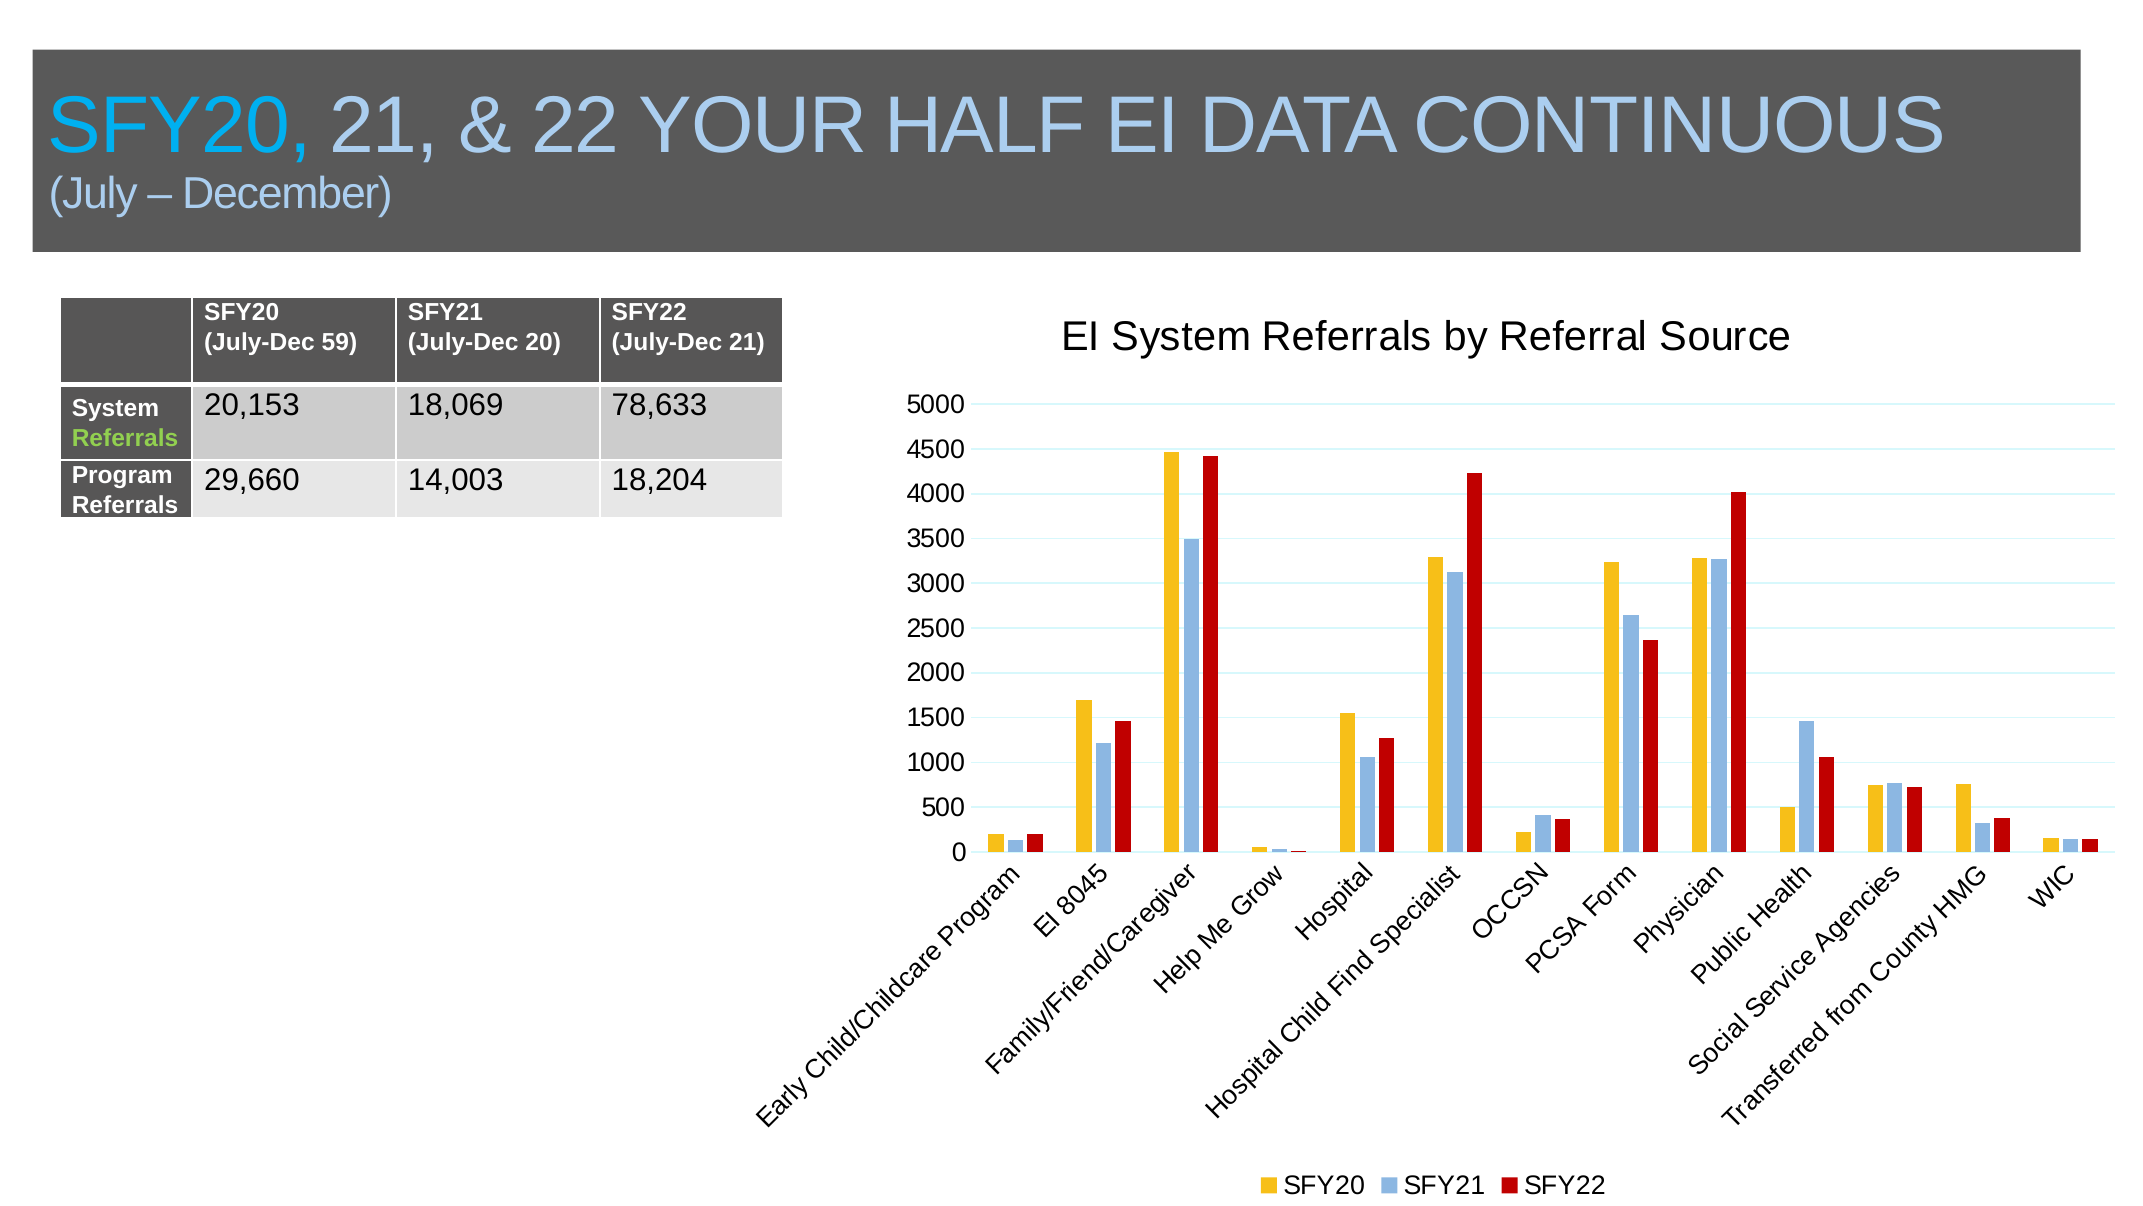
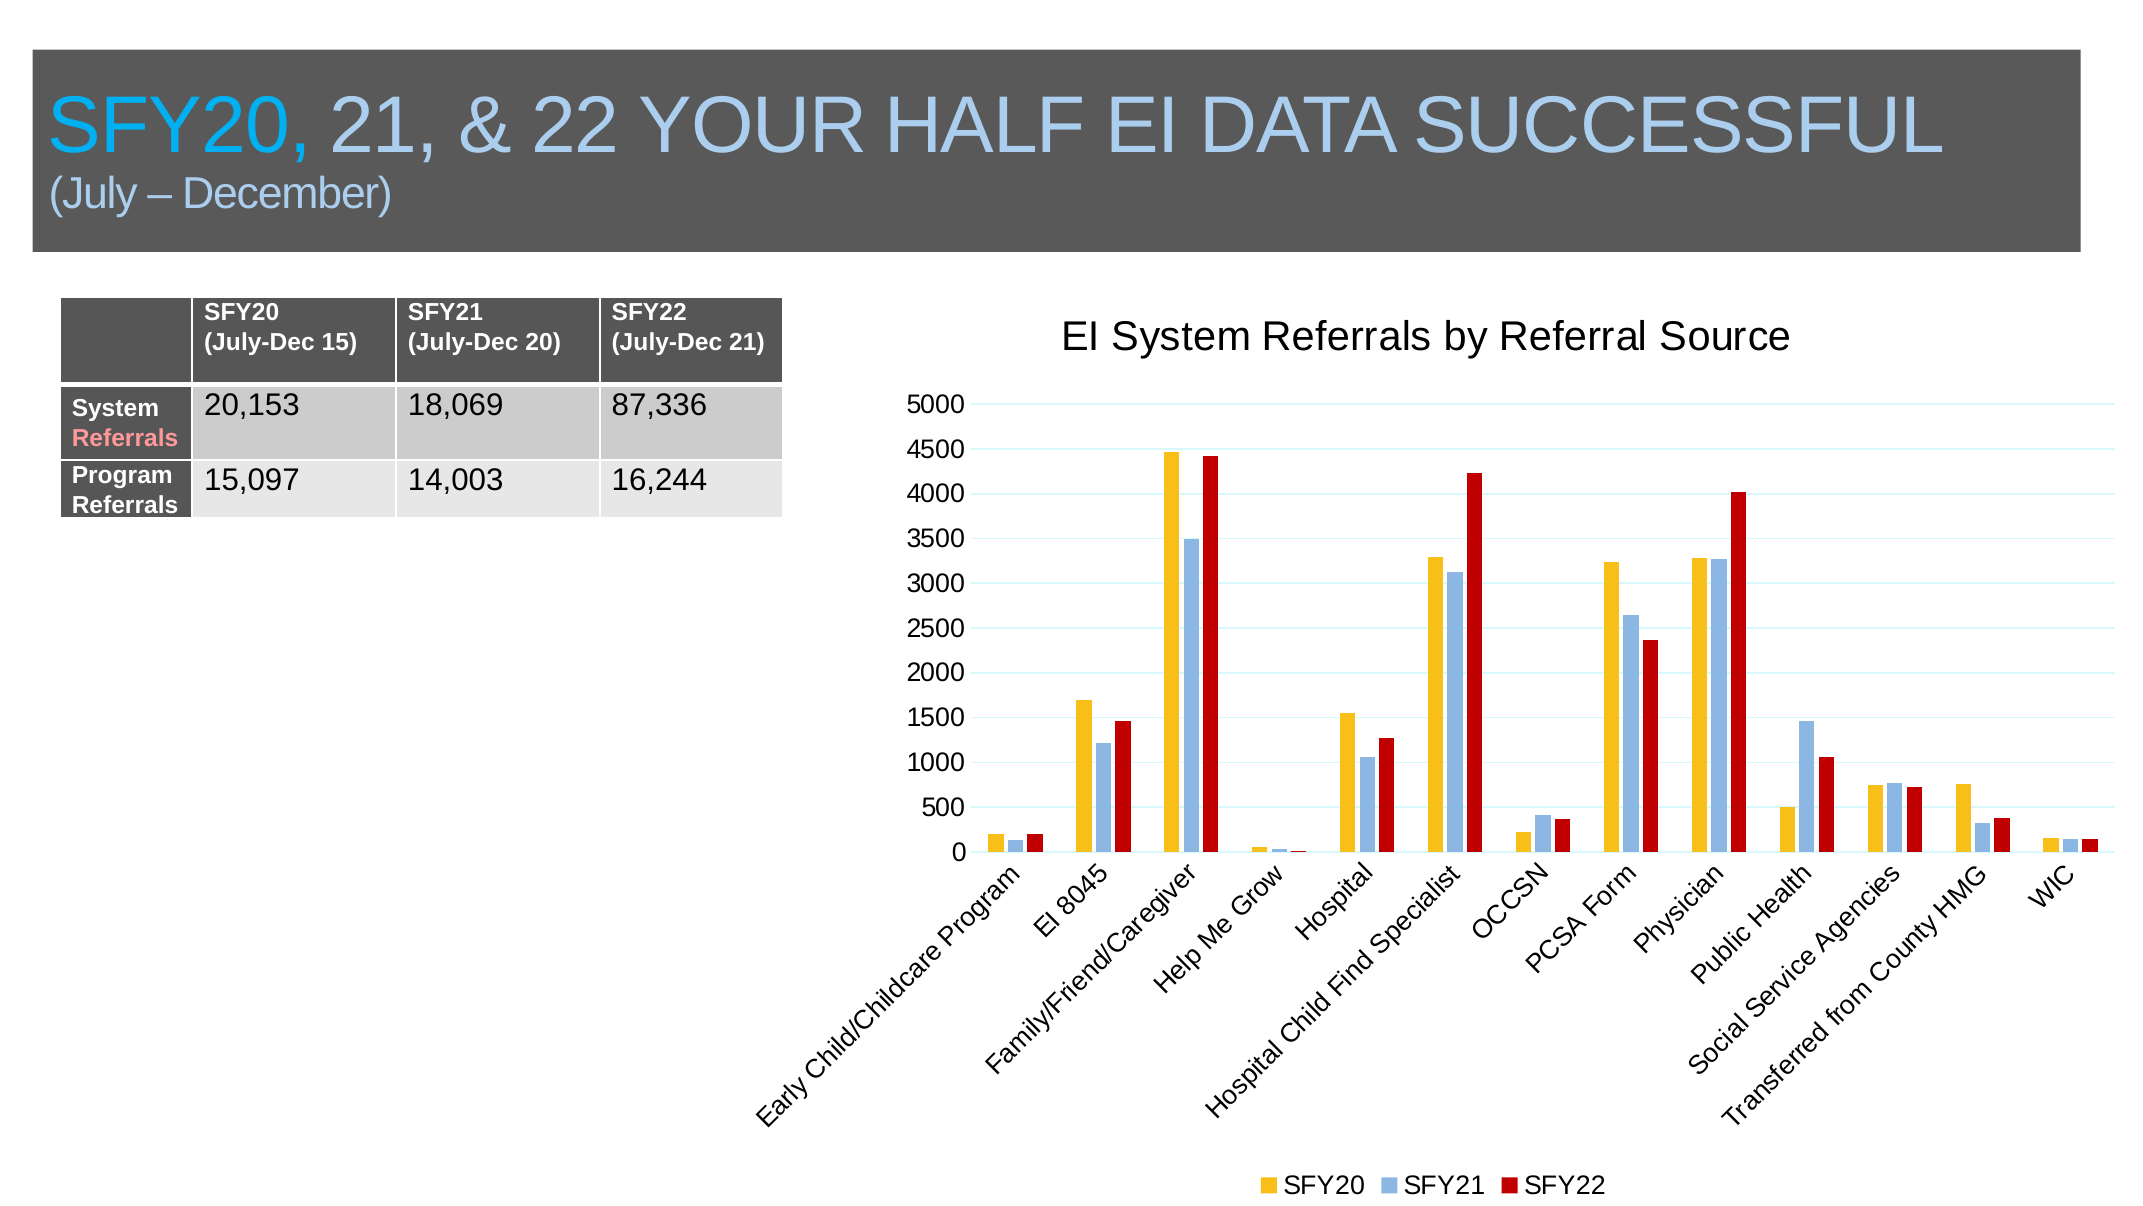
CONTINUOUS: CONTINUOUS -> SUCCESSFUL
59: 59 -> 15
78,633: 78,633 -> 87,336
Referrals at (125, 438) colour: light green -> pink
29,660: 29,660 -> 15,097
18,204: 18,204 -> 16,244
